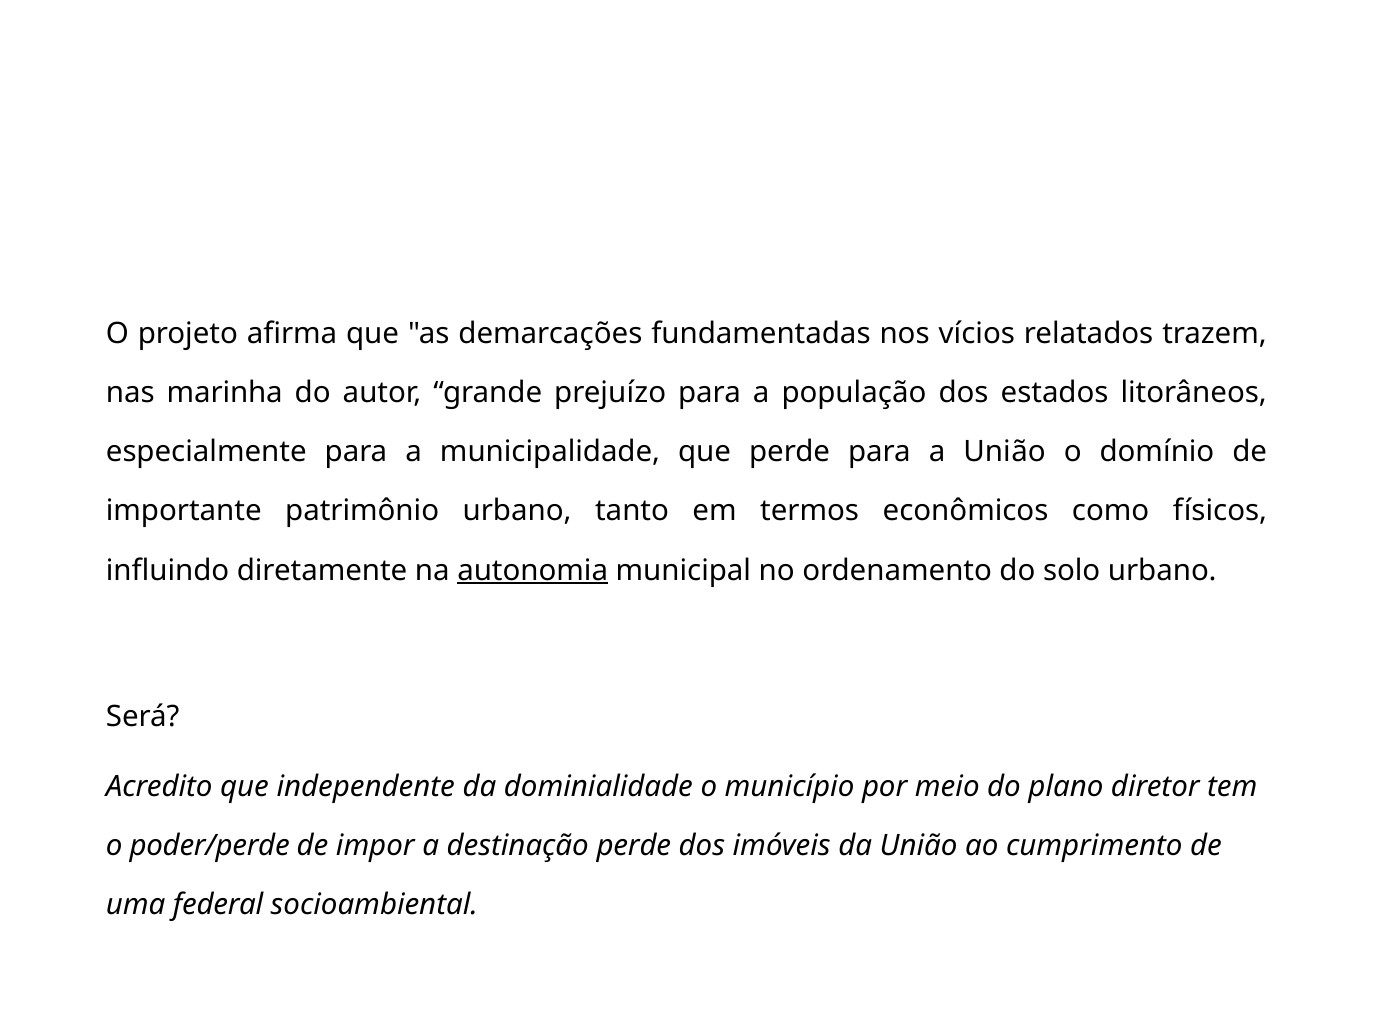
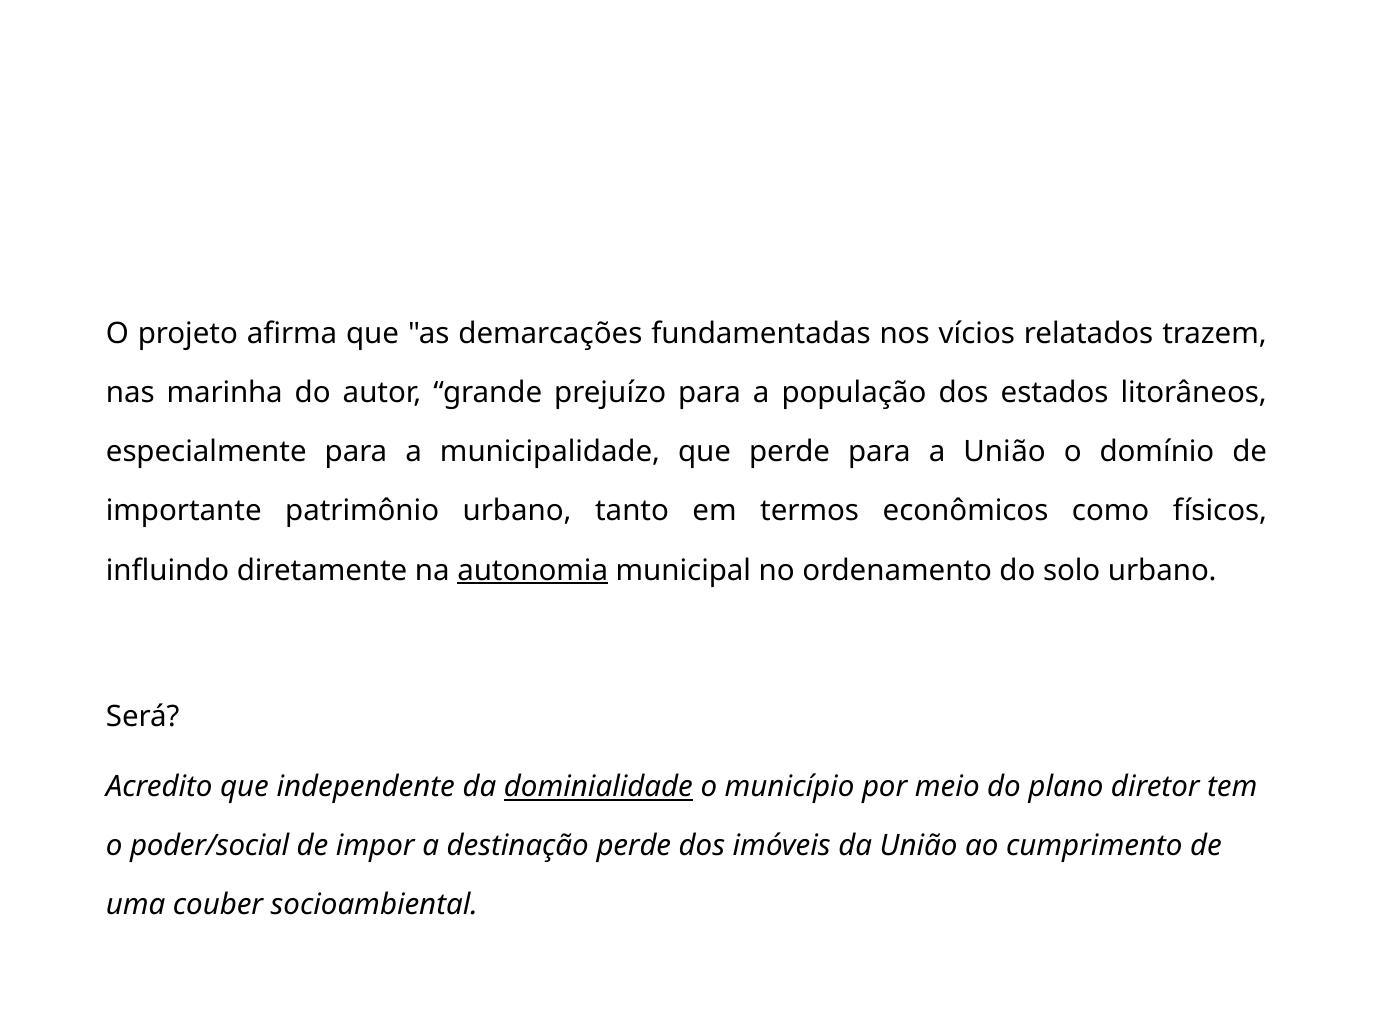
dominialidade underline: none -> present
poder/perde: poder/perde -> poder/social
federal: federal -> couber
